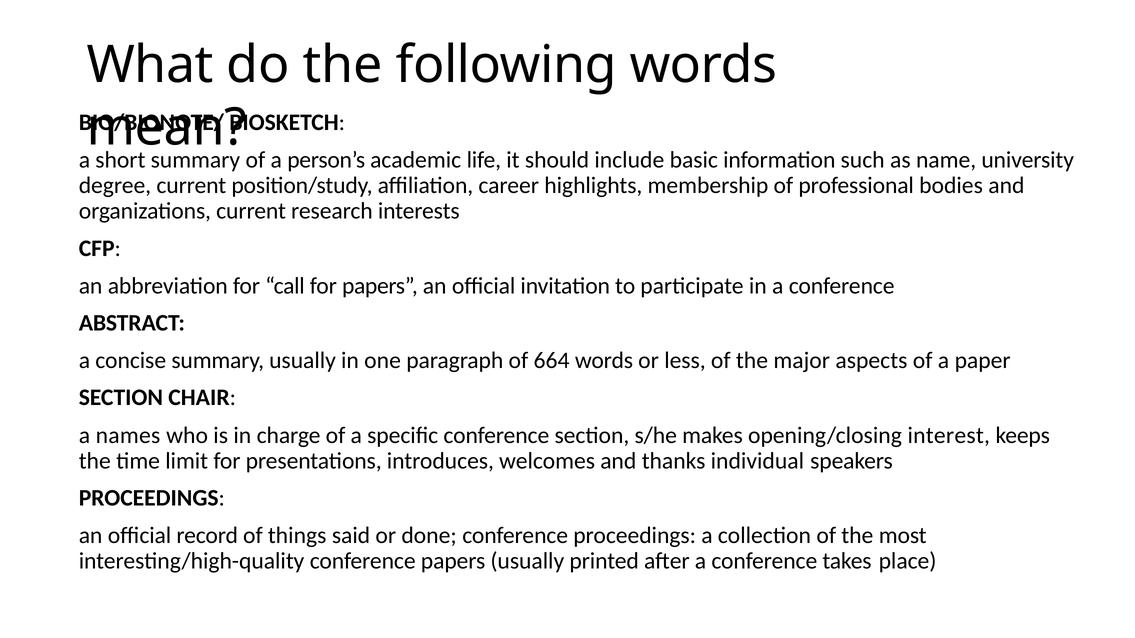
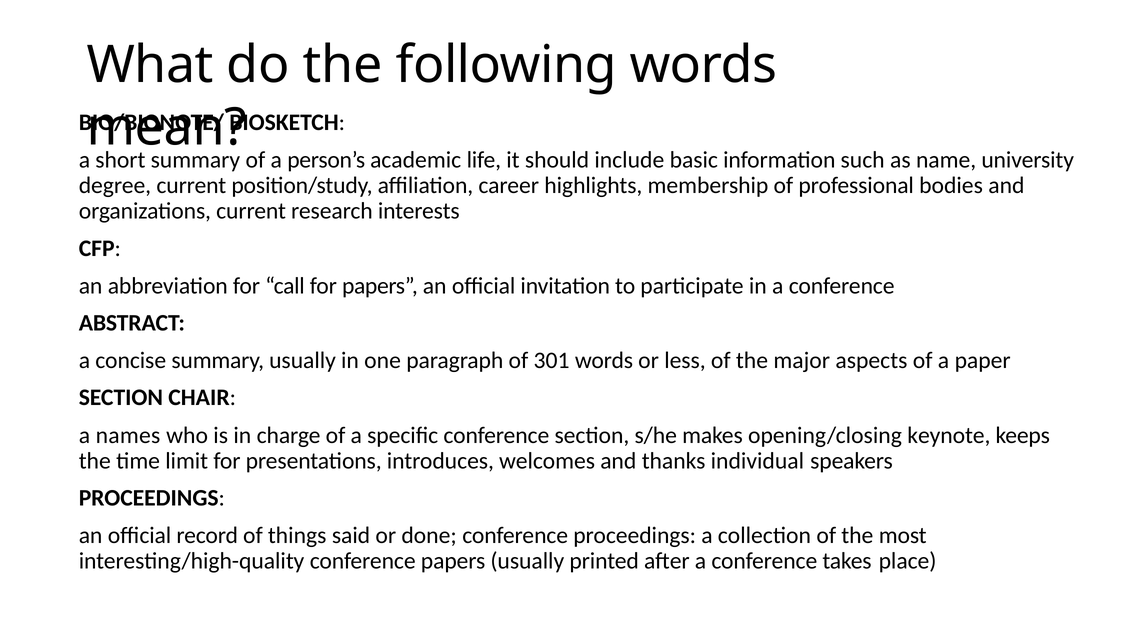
664: 664 -> 301
interest: interest -> keynote
